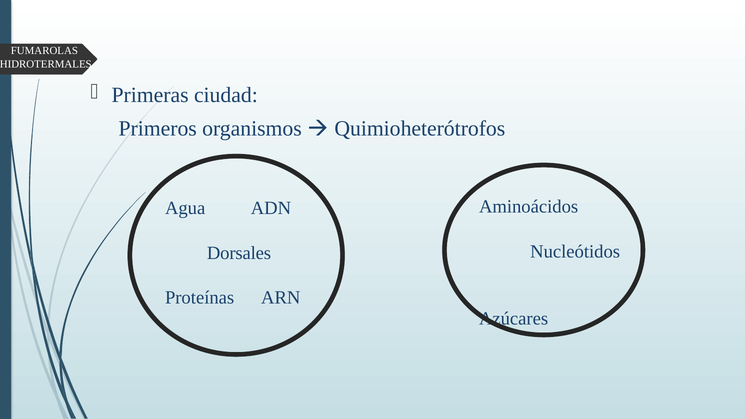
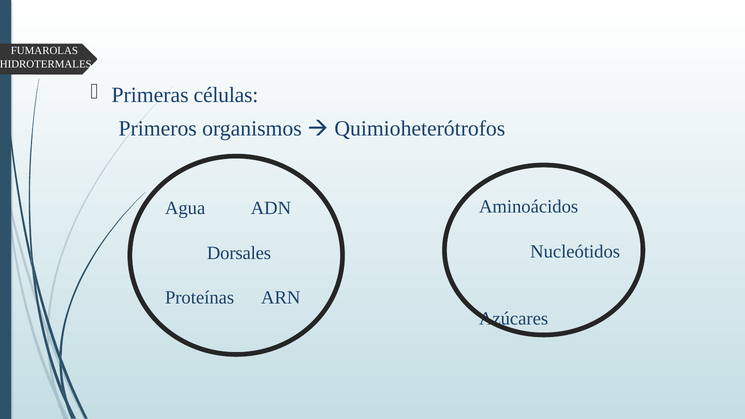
ciudad: ciudad -> células
